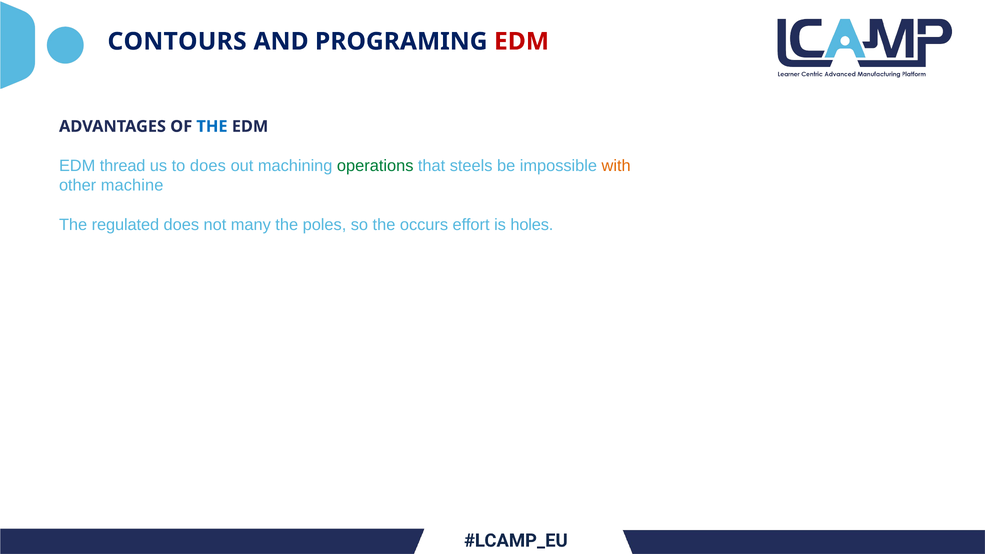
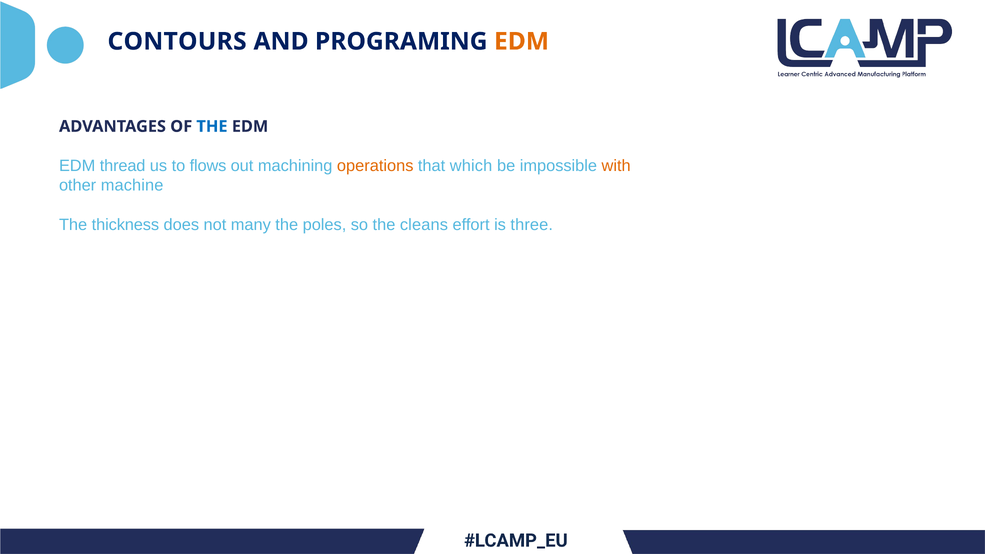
EDM at (521, 41) colour: red -> orange
to does: does -> flows
operations colour: green -> orange
steels: steels -> which
regulated: regulated -> thickness
occurs: occurs -> cleans
holes: holes -> three
